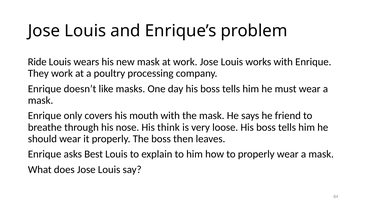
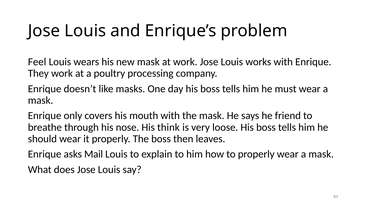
Ride: Ride -> Feel
Best: Best -> Mail
